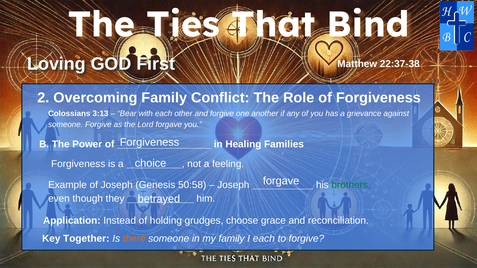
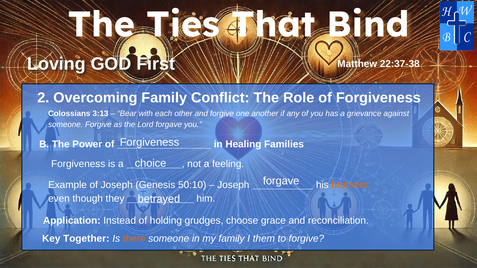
50:58: 50:58 -> 50:10
brothers colour: green -> orange
I each: each -> them
